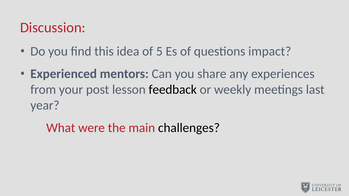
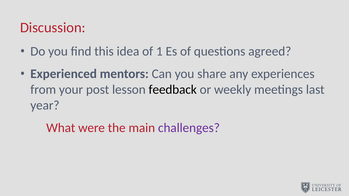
5: 5 -> 1
impact: impact -> agreed
challenges colour: black -> purple
